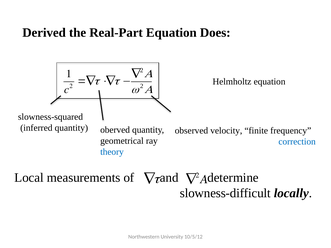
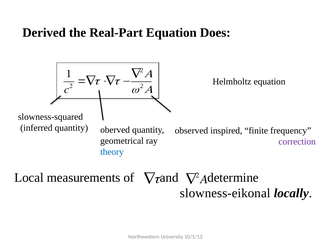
velocity: velocity -> inspired
correction colour: blue -> purple
slowness-difficult: slowness-difficult -> slowness-eikonal
